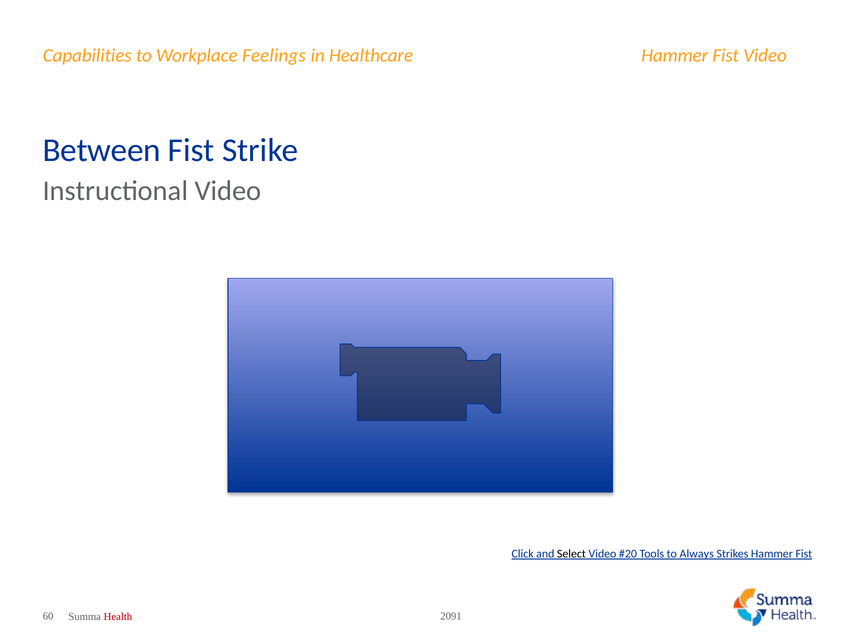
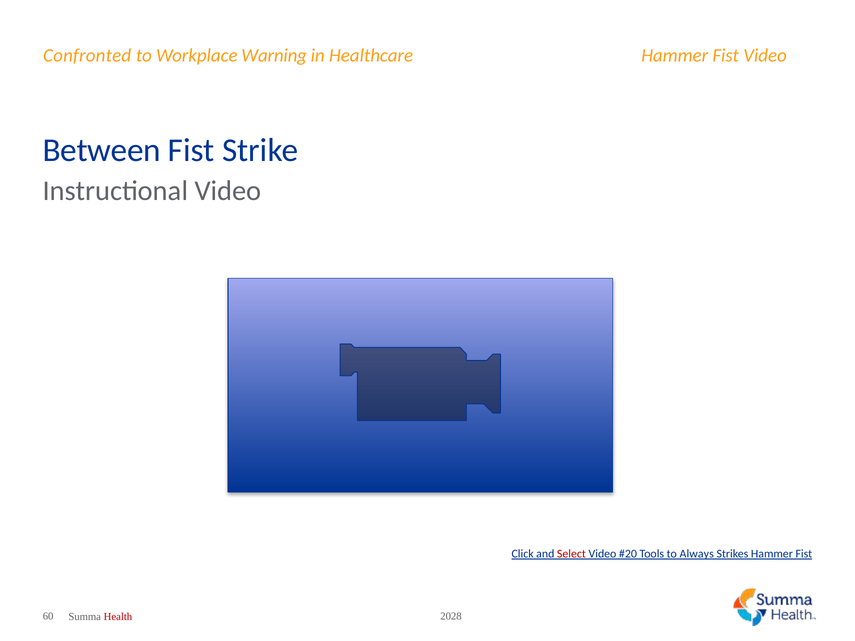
Capabilities: Capabilities -> Confronted
Feelings: Feelings -> Warning
Select colour: black -> red
2091: 2091 -> 2028
